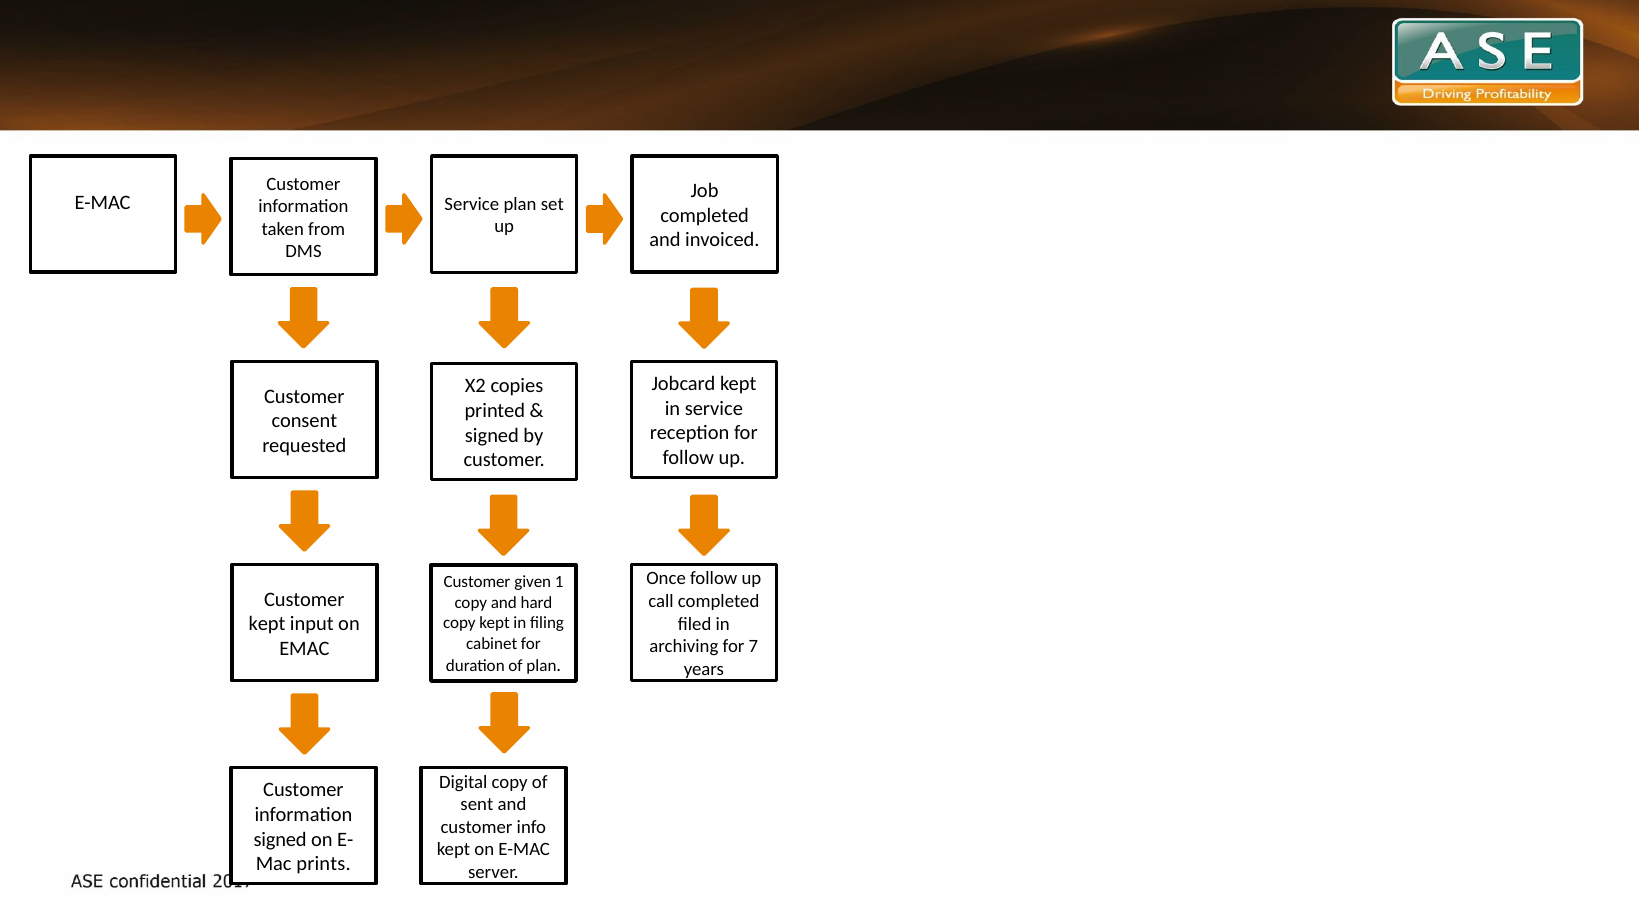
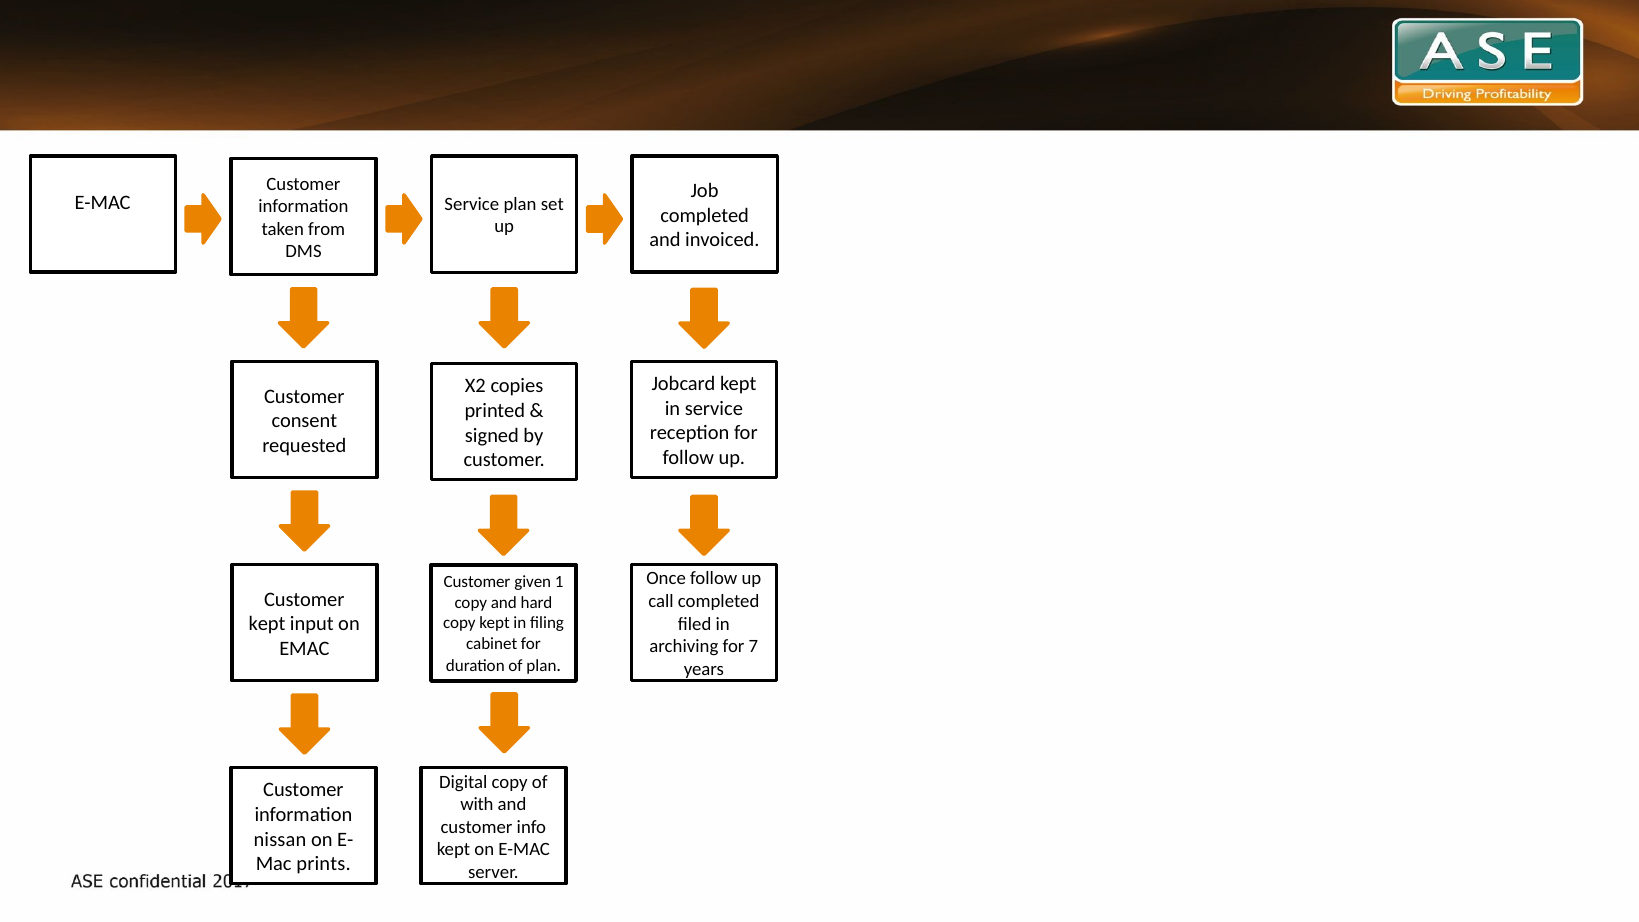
sent: sent -> with
signed at (280, 839): signed -> nissan
